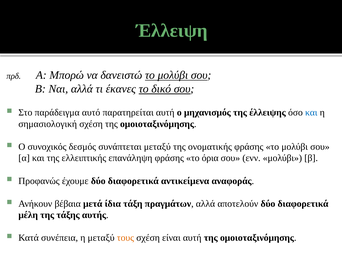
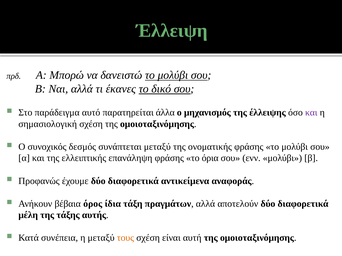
παρατηρείται αυτή: αυτή -> άλλα
και at (311, 113) colour: blue -> purple
μετά: μετά -> όρος
